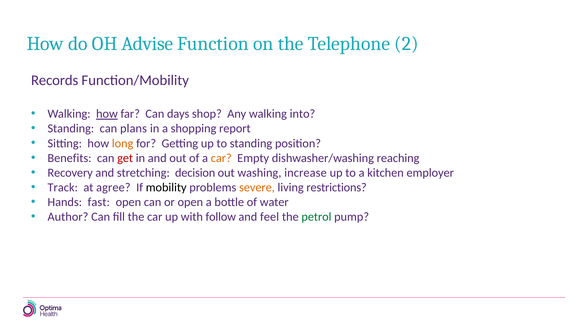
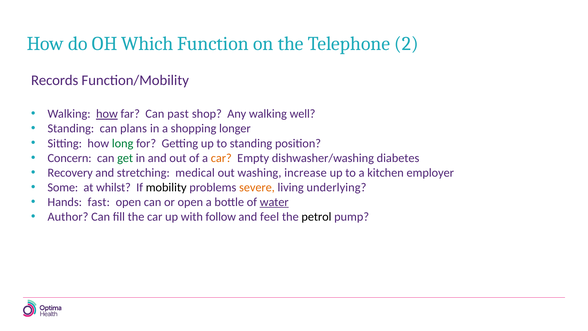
Advise: Advise -> Which
days: days -> past
into: into -> well
report: report -> longer
long colour: orange -> green
Benefits: Benefits -> Concern
get colour: red -> green
reaching: reaching -> diabetes
decision: decision -> medical
Track: Track -> Some
agree: agree -> whilst
restrictions: restrictions -> underlying
water underline: none -> present
petrol colour: green -> black
